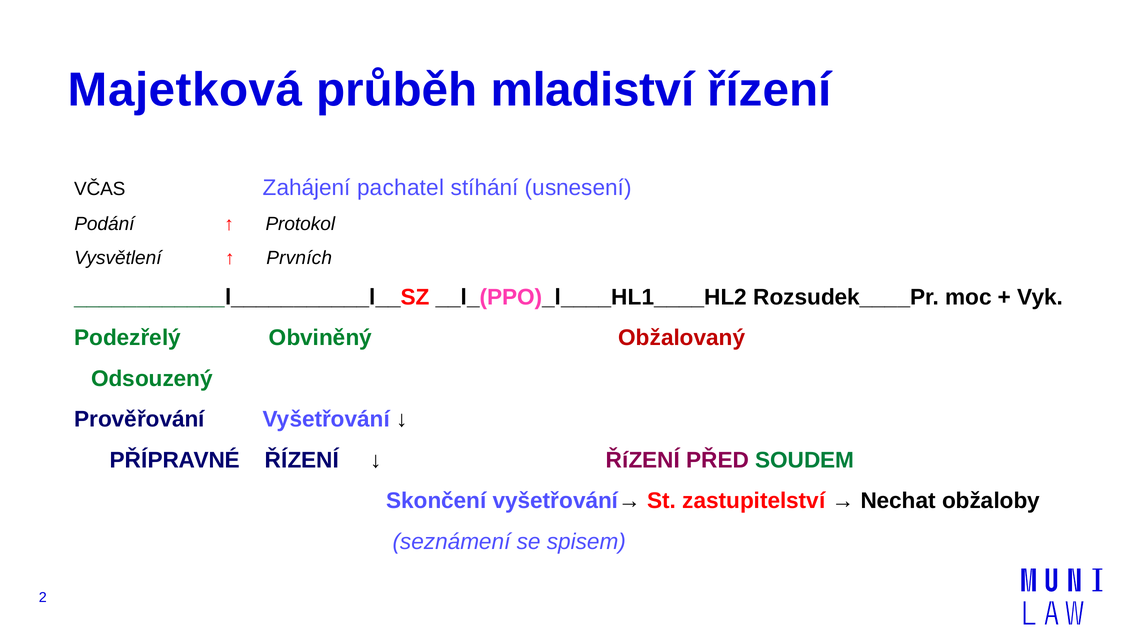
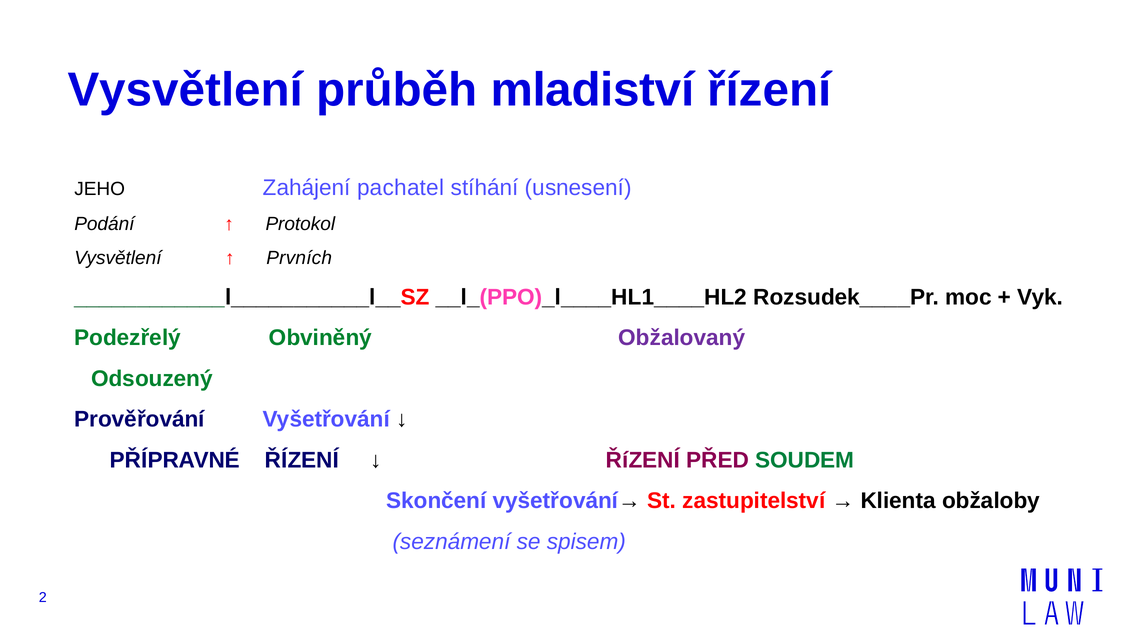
Majetková at (185, 90): Majetková -> Vysvětlení
VČAS: VČAS -> JEHO
Obžalovaný colour: red -> purple
Nechat: Nechat -> Klienta
